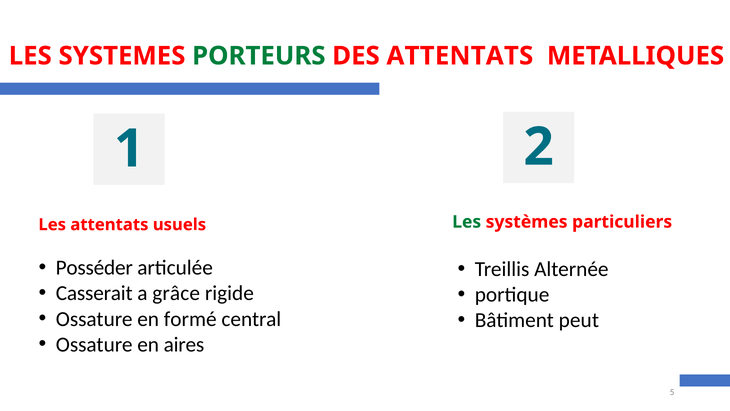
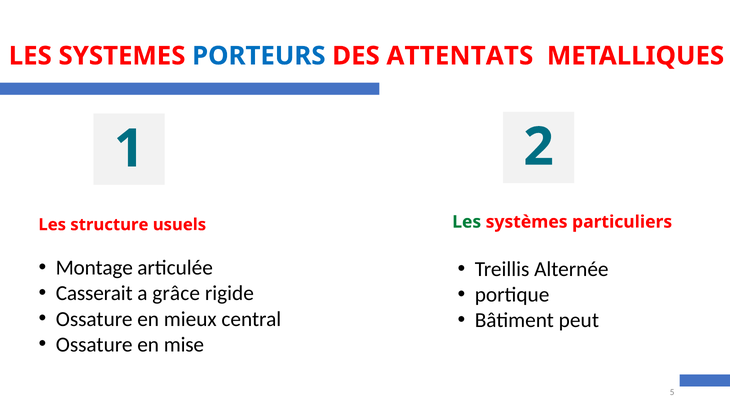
PORTEURS colour: green -> blue
Les attentats: attentats -> structure
Posséder: Posséder -> Montage
formé: formé -> mieux
aires: aires -> mise
